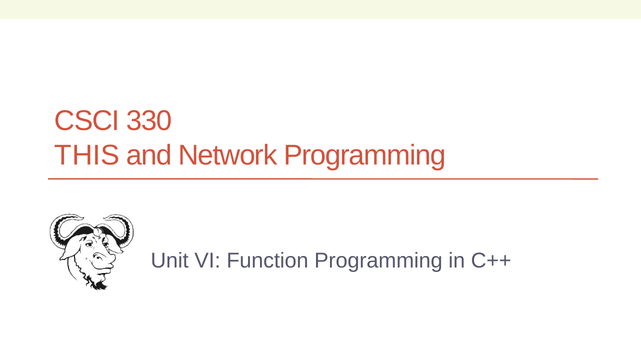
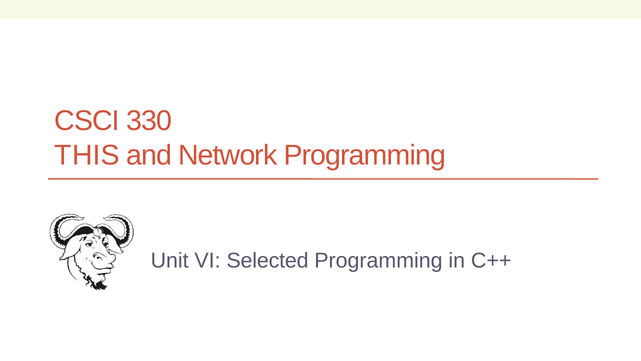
Function: Function -> Selected
